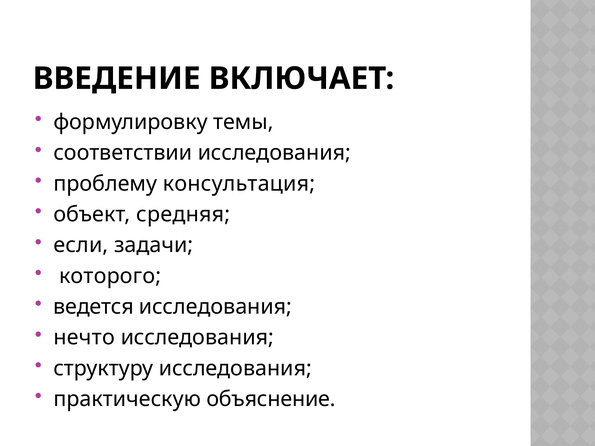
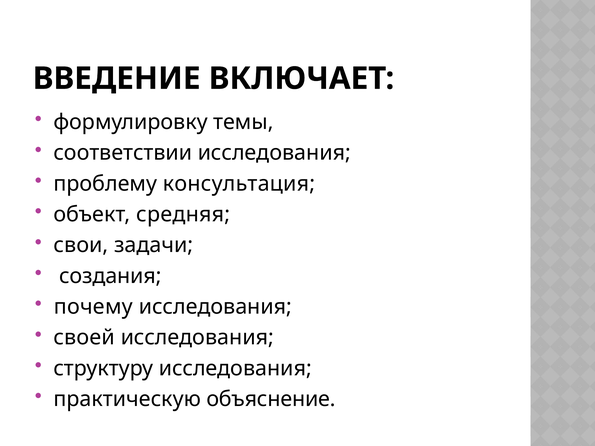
если: если -> свои
которого: которого -> создания
ведется: ведется -> почему
нечто: нечто -> своей
